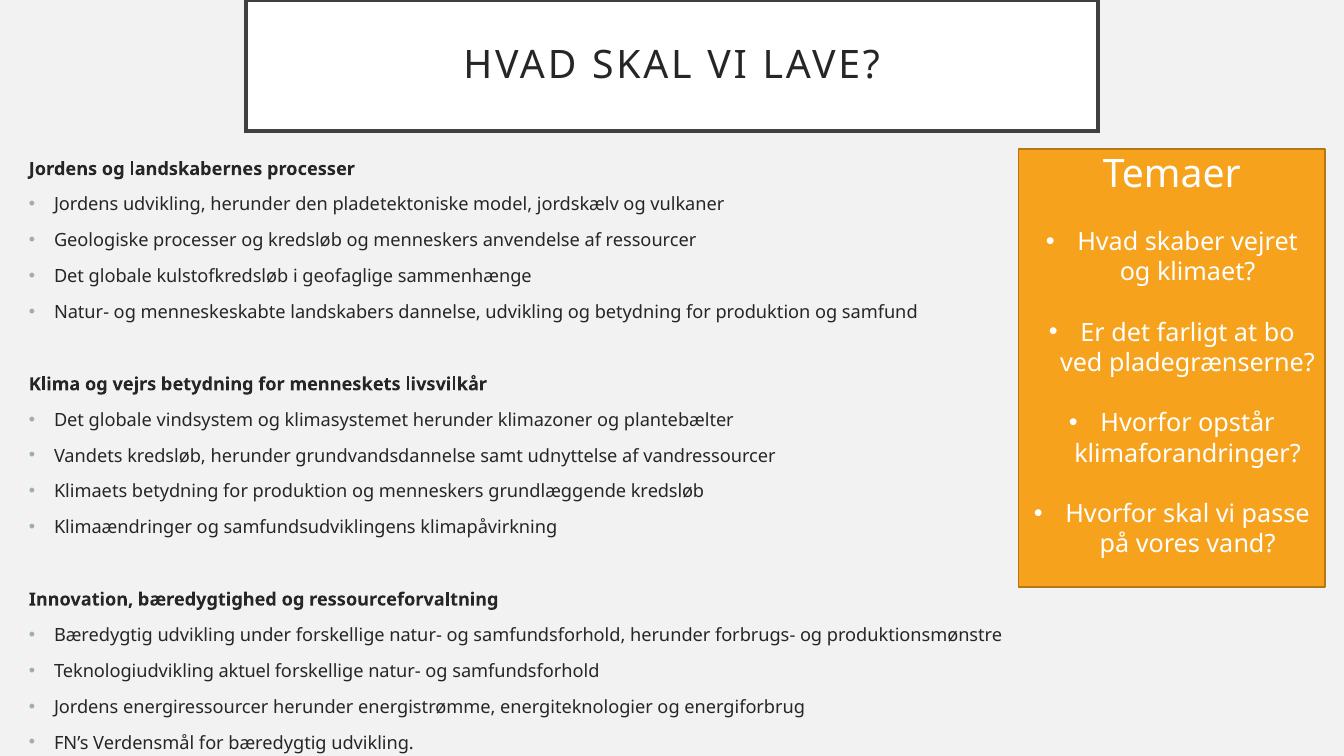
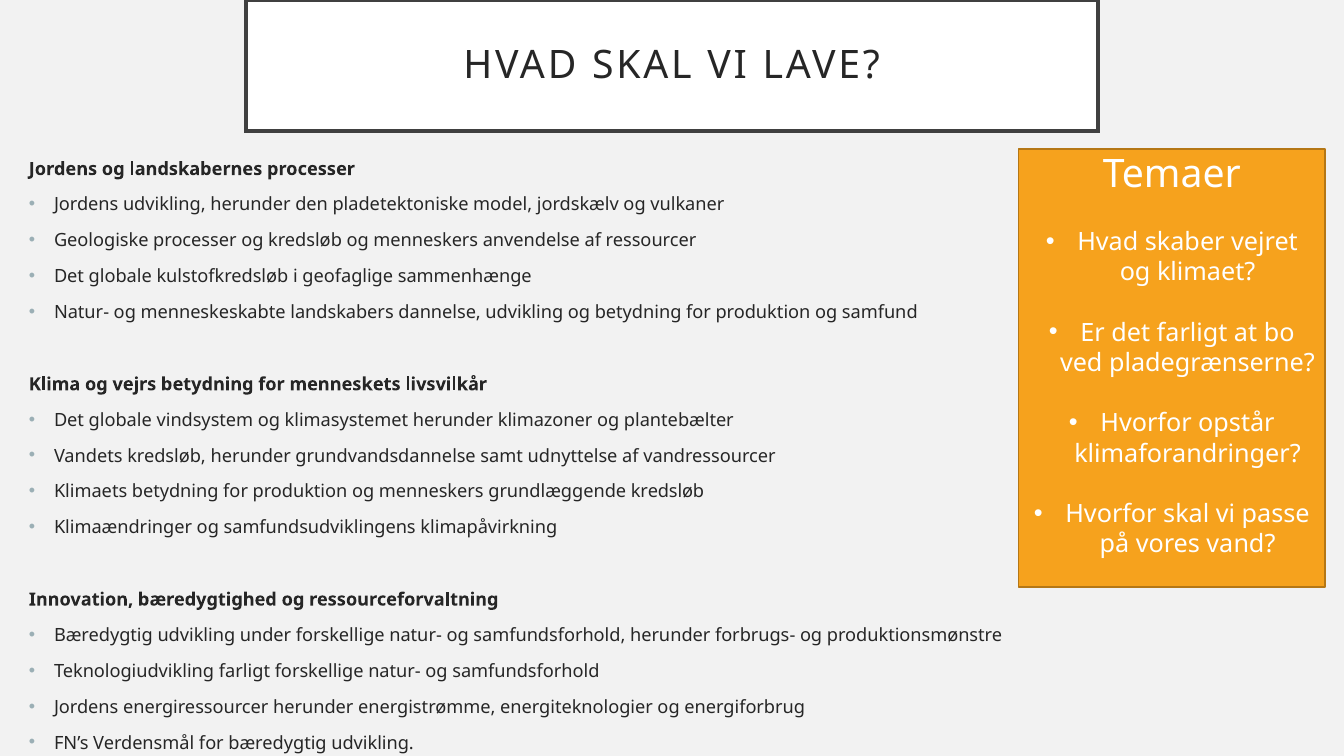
Teknologiudvikling aktuel: aktuel -> farligt
